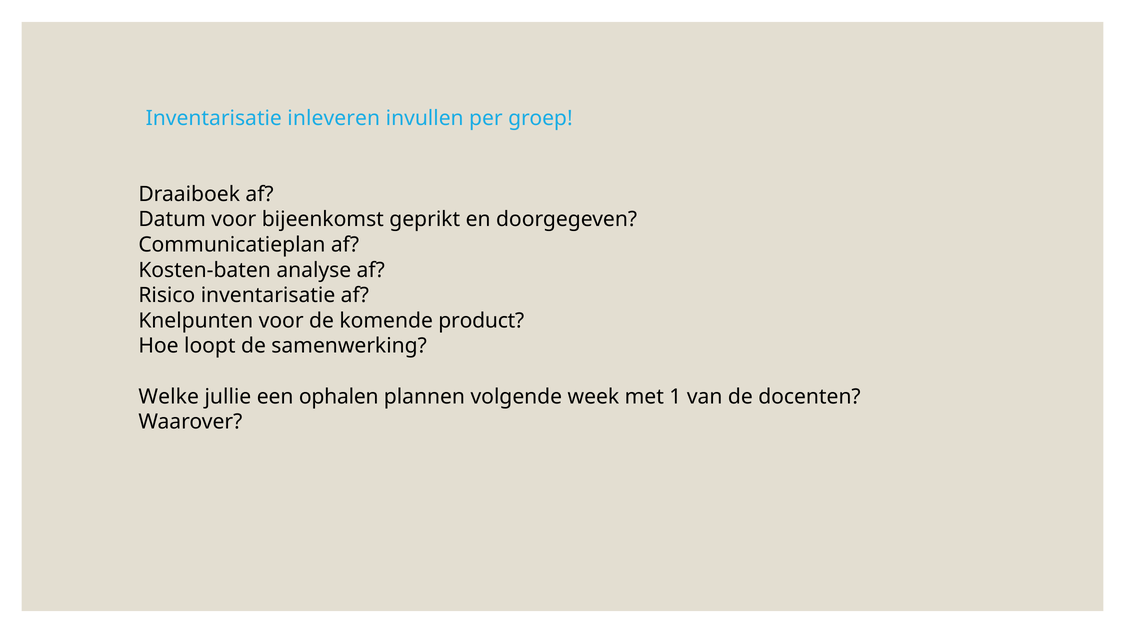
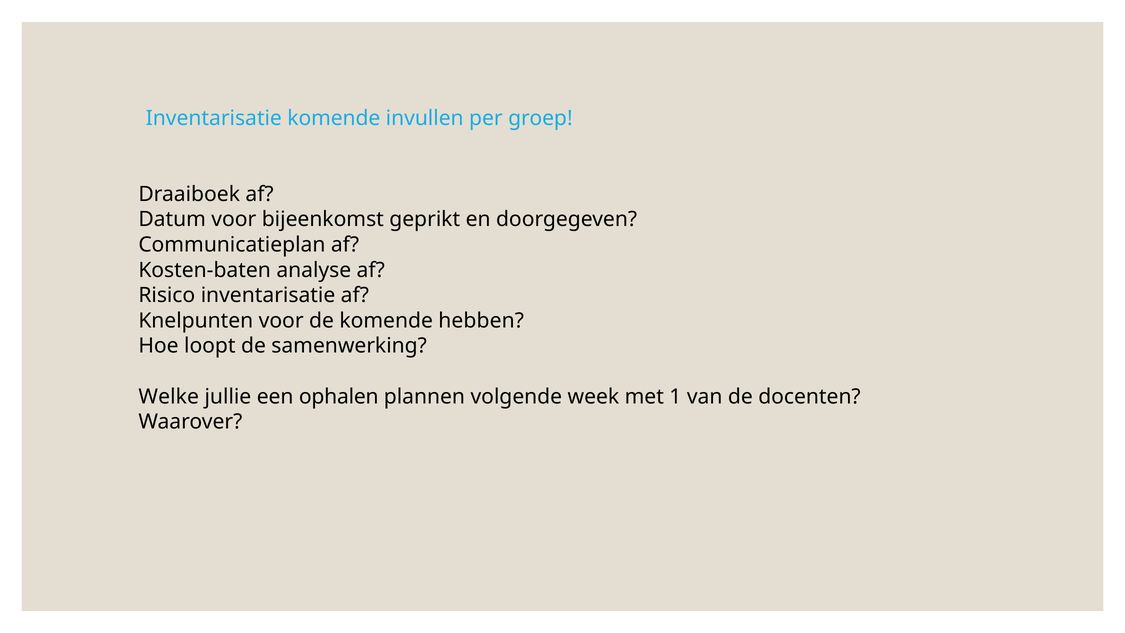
Inventarisatie inleveren: inleveren -> komende
product: product -> hebben
